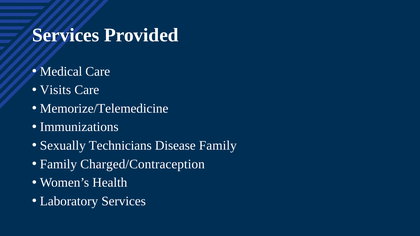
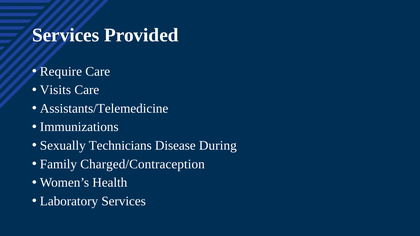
Medical: Medical -> Require
Memorize/Telemedicine: Memorize/Telemedicine -> Assistants/Telemedicine
Disease Family: Family -> During
